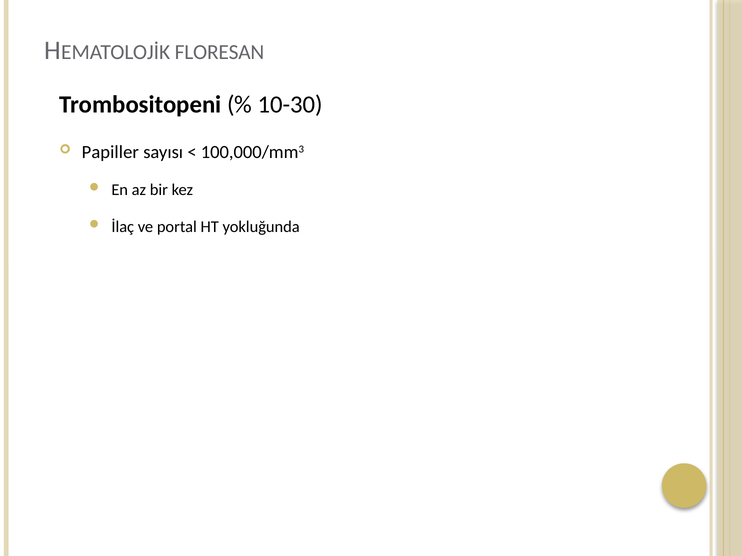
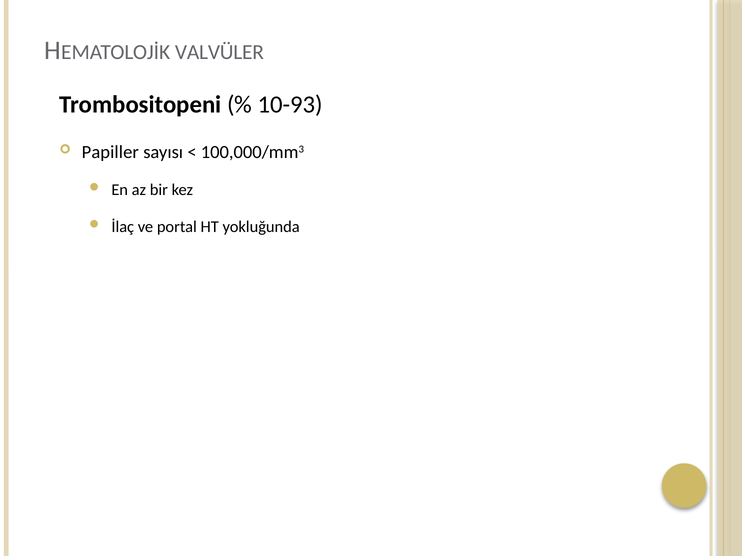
FLORESAN: FLORESAN -> VALVÜLER
10-30: 10-30 -> 10-93
